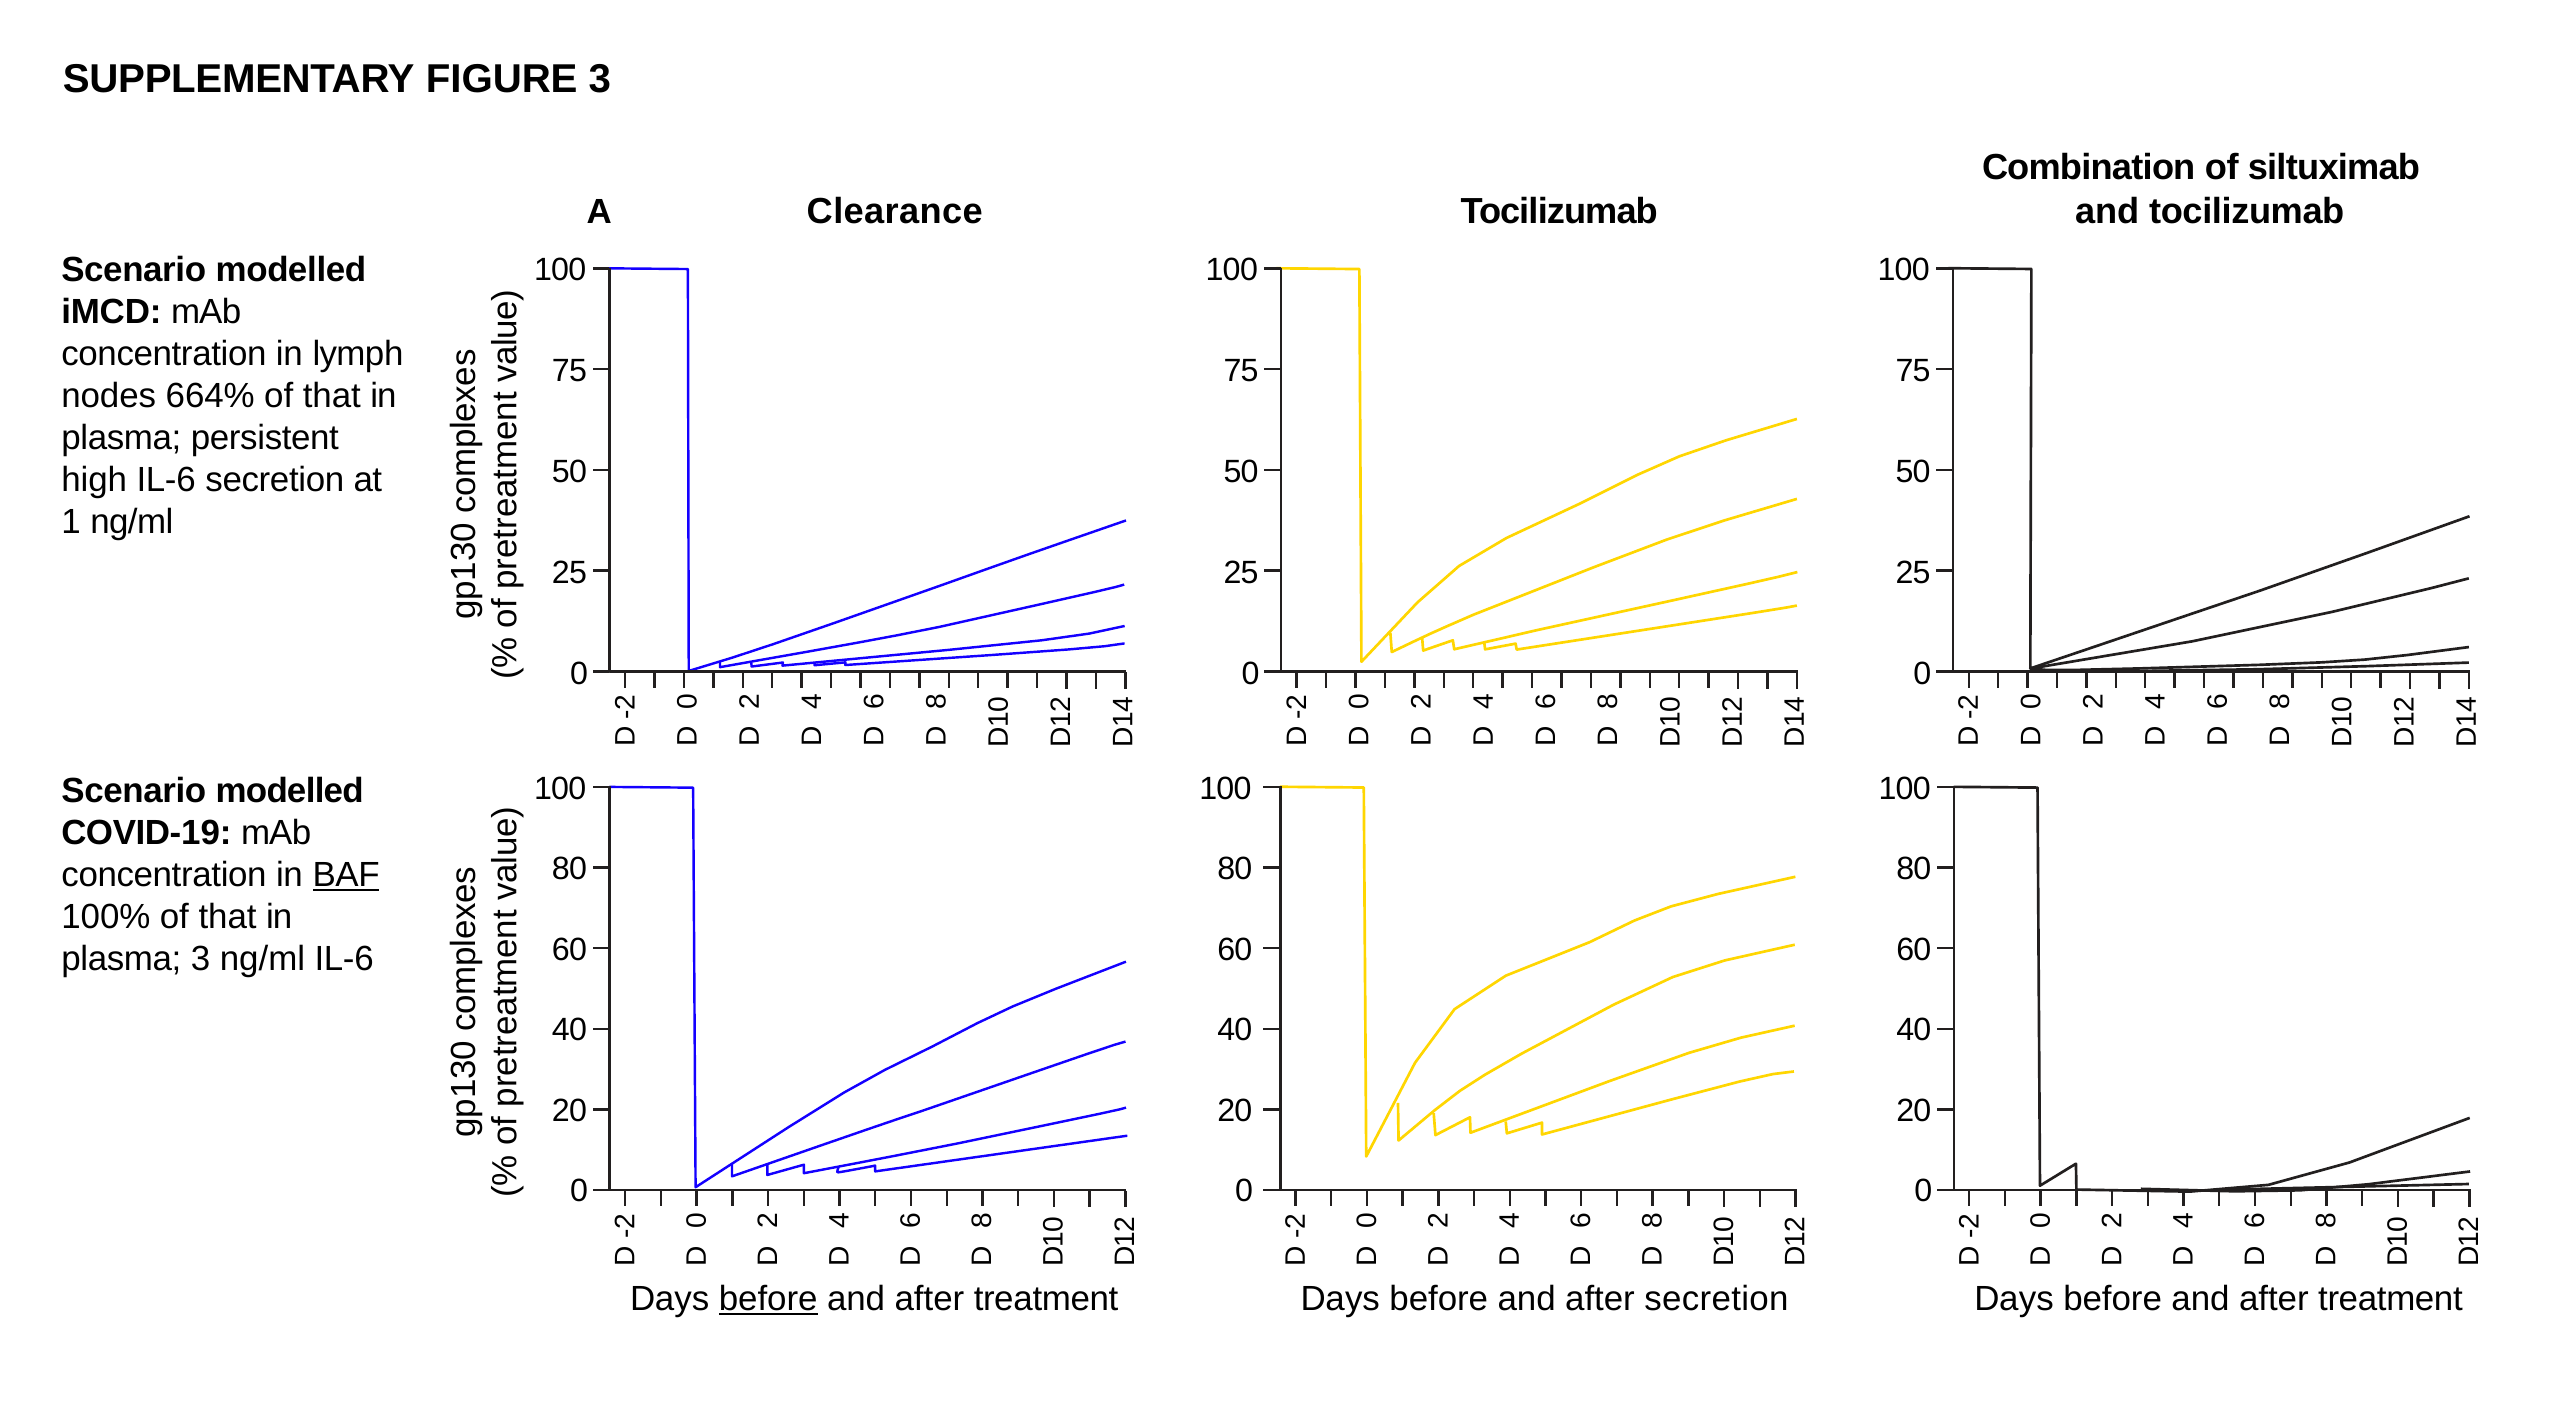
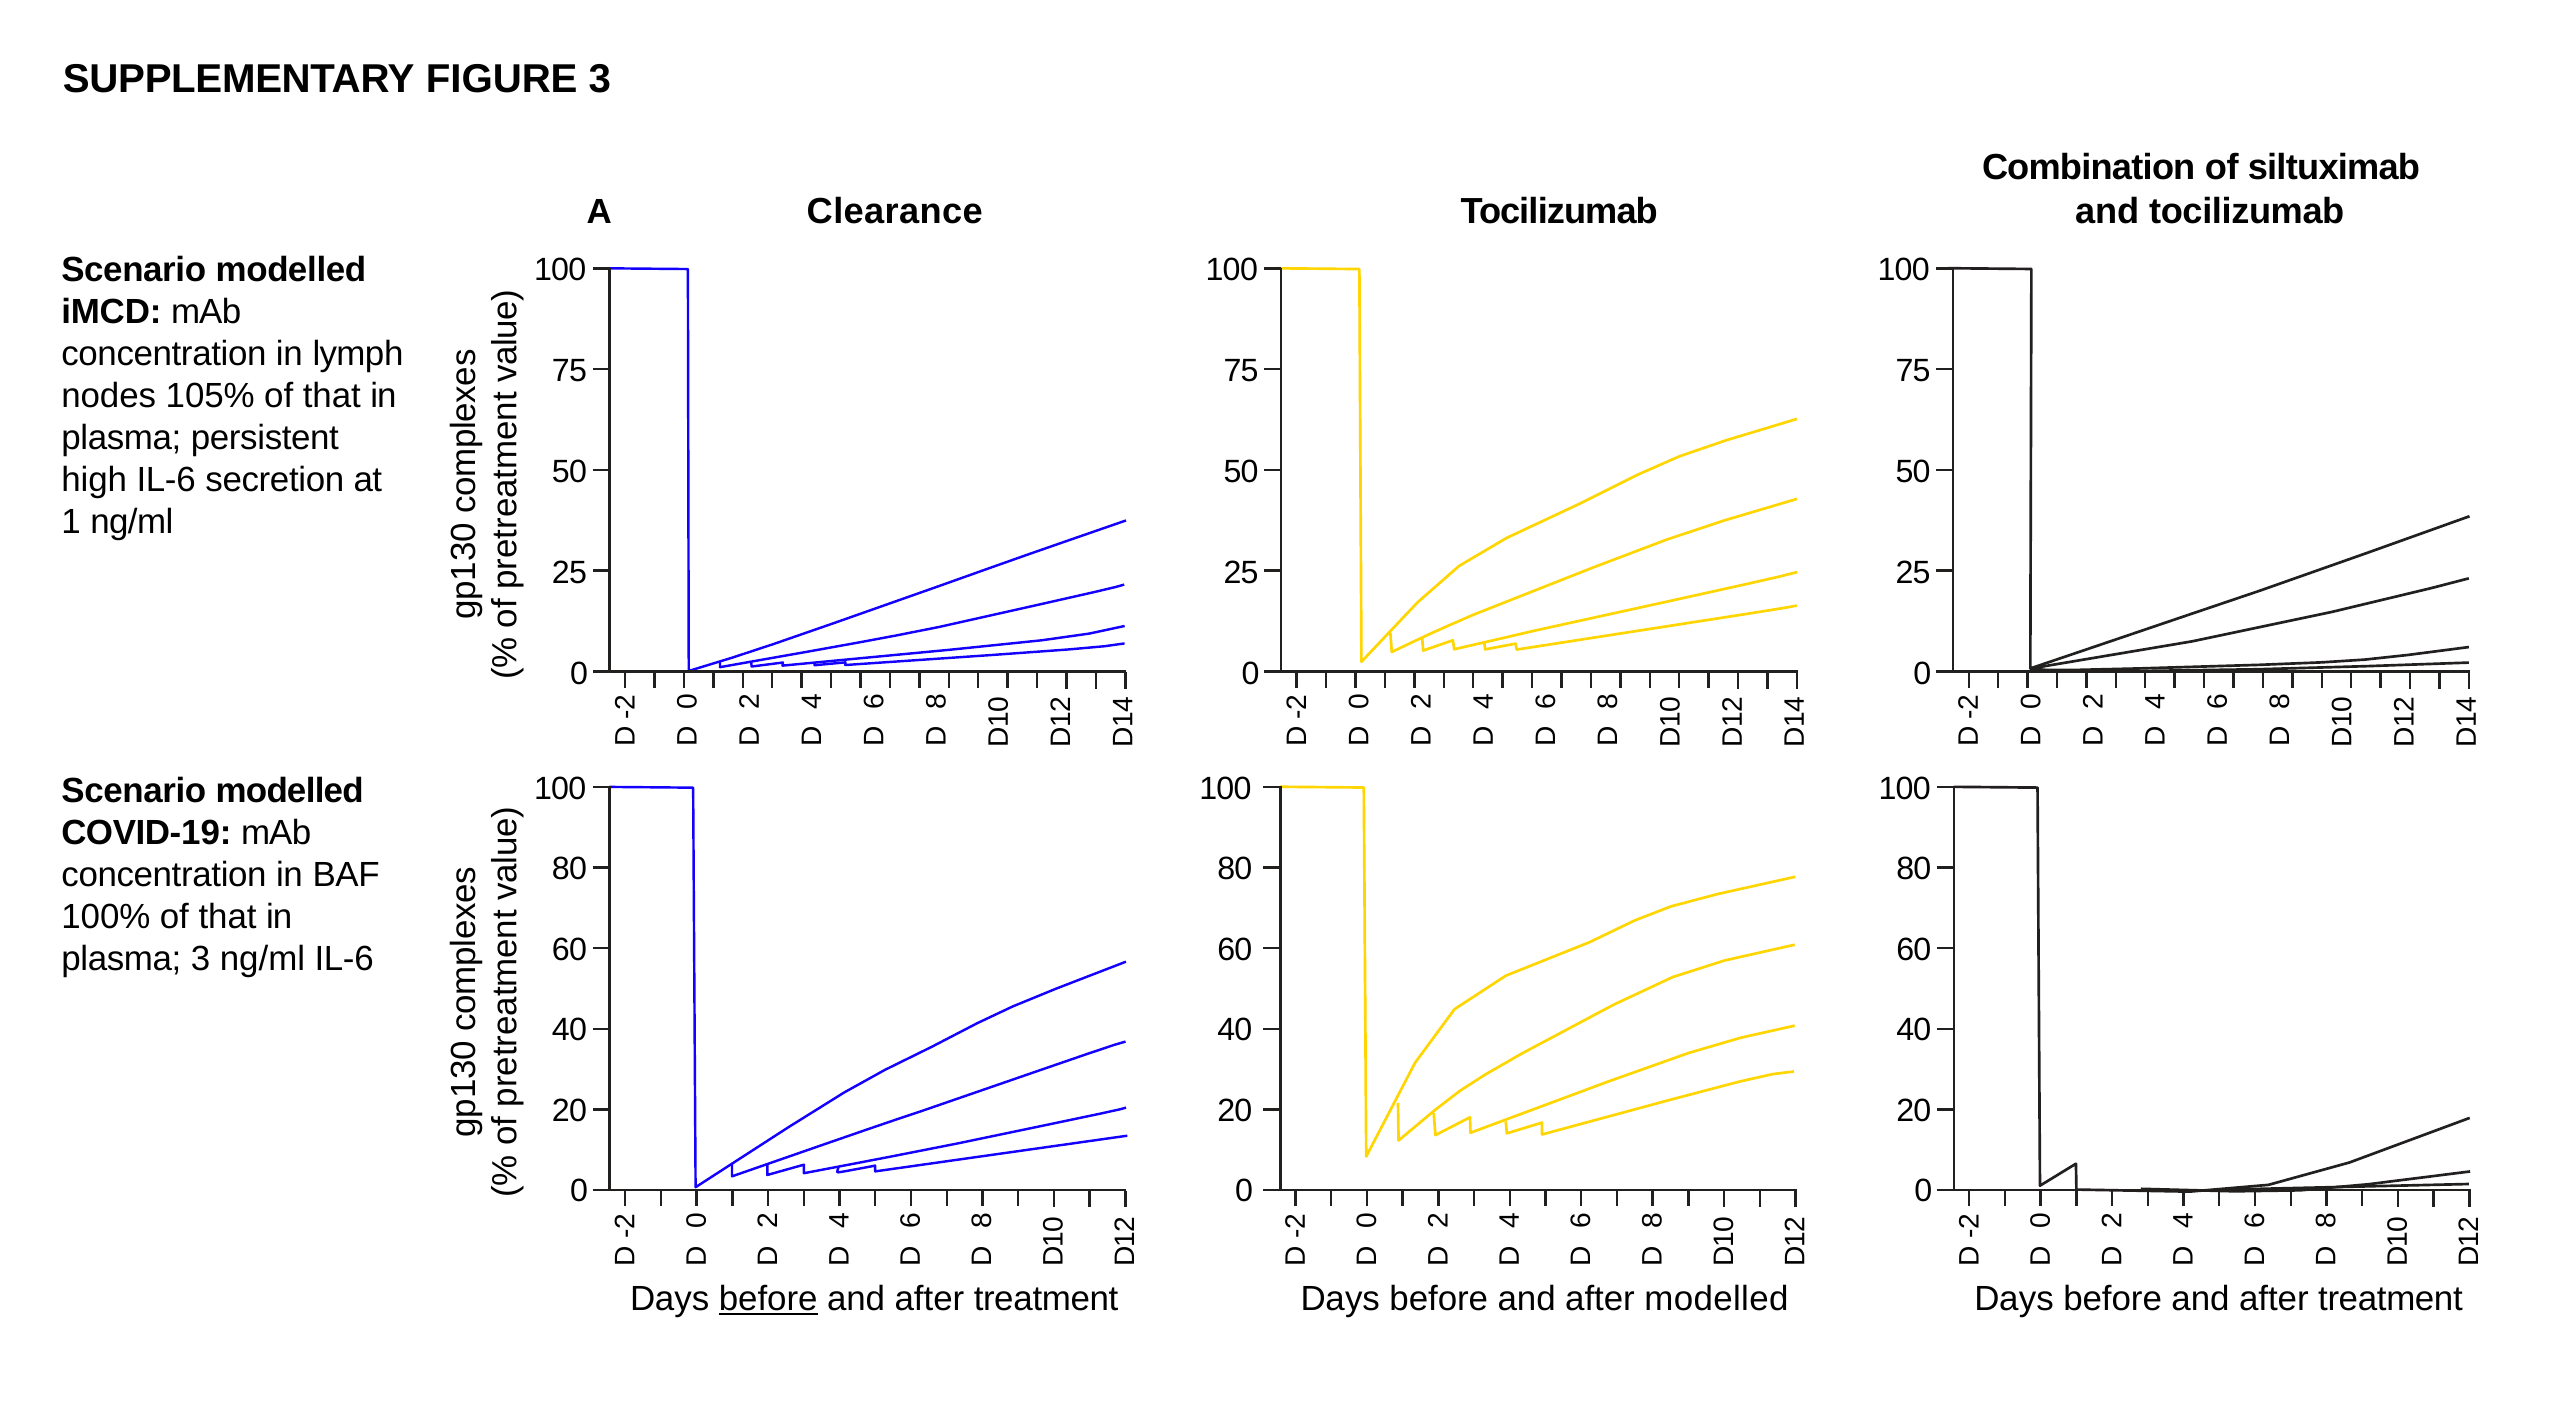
664%: 664% -> 105%
BAF underline: present -> none
after secretion: secretion -> modelled
